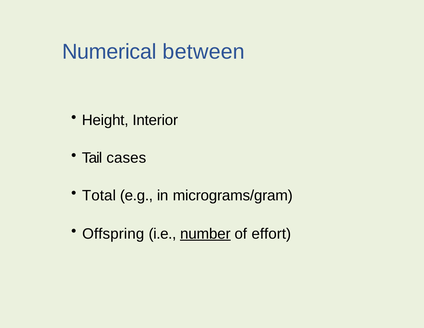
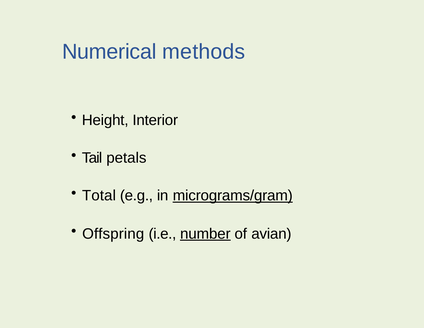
between: between -> methods
cases: cases -> petals
micrograms/gram underline: none -> present
effort: effort -> avian
